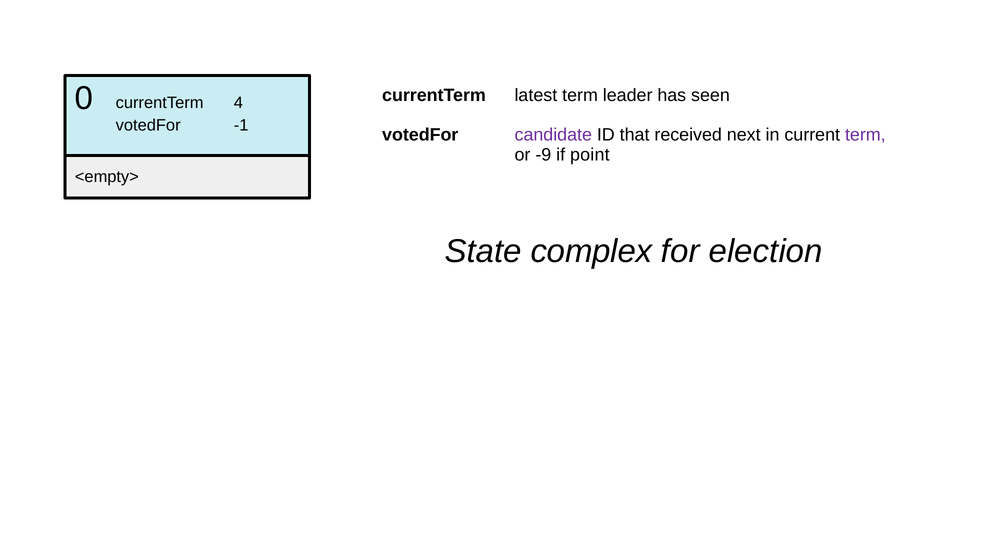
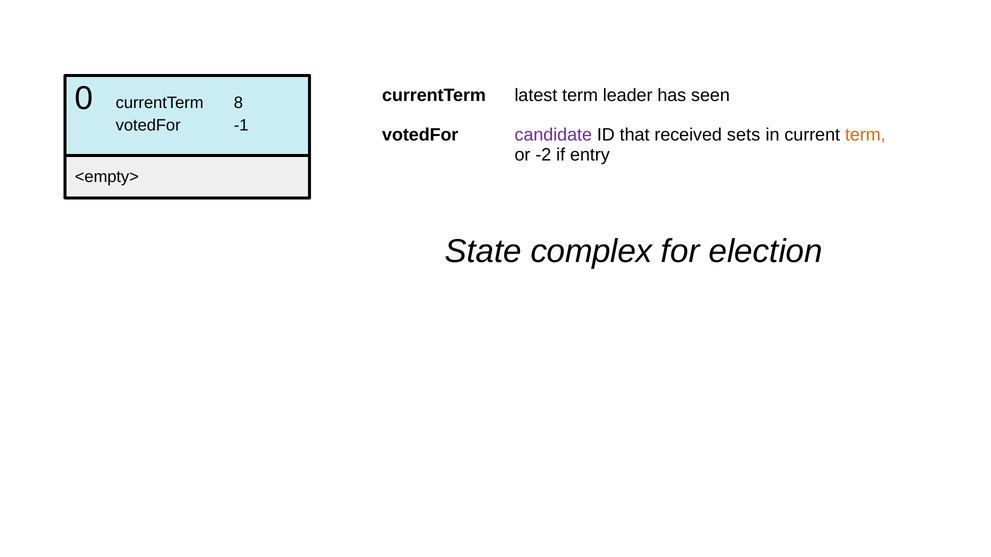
4: 4 -> 8
next: next -> sets
term at (865, 135) colour: purple -> orange
-9: -9 -> -2
point: point -> entry
